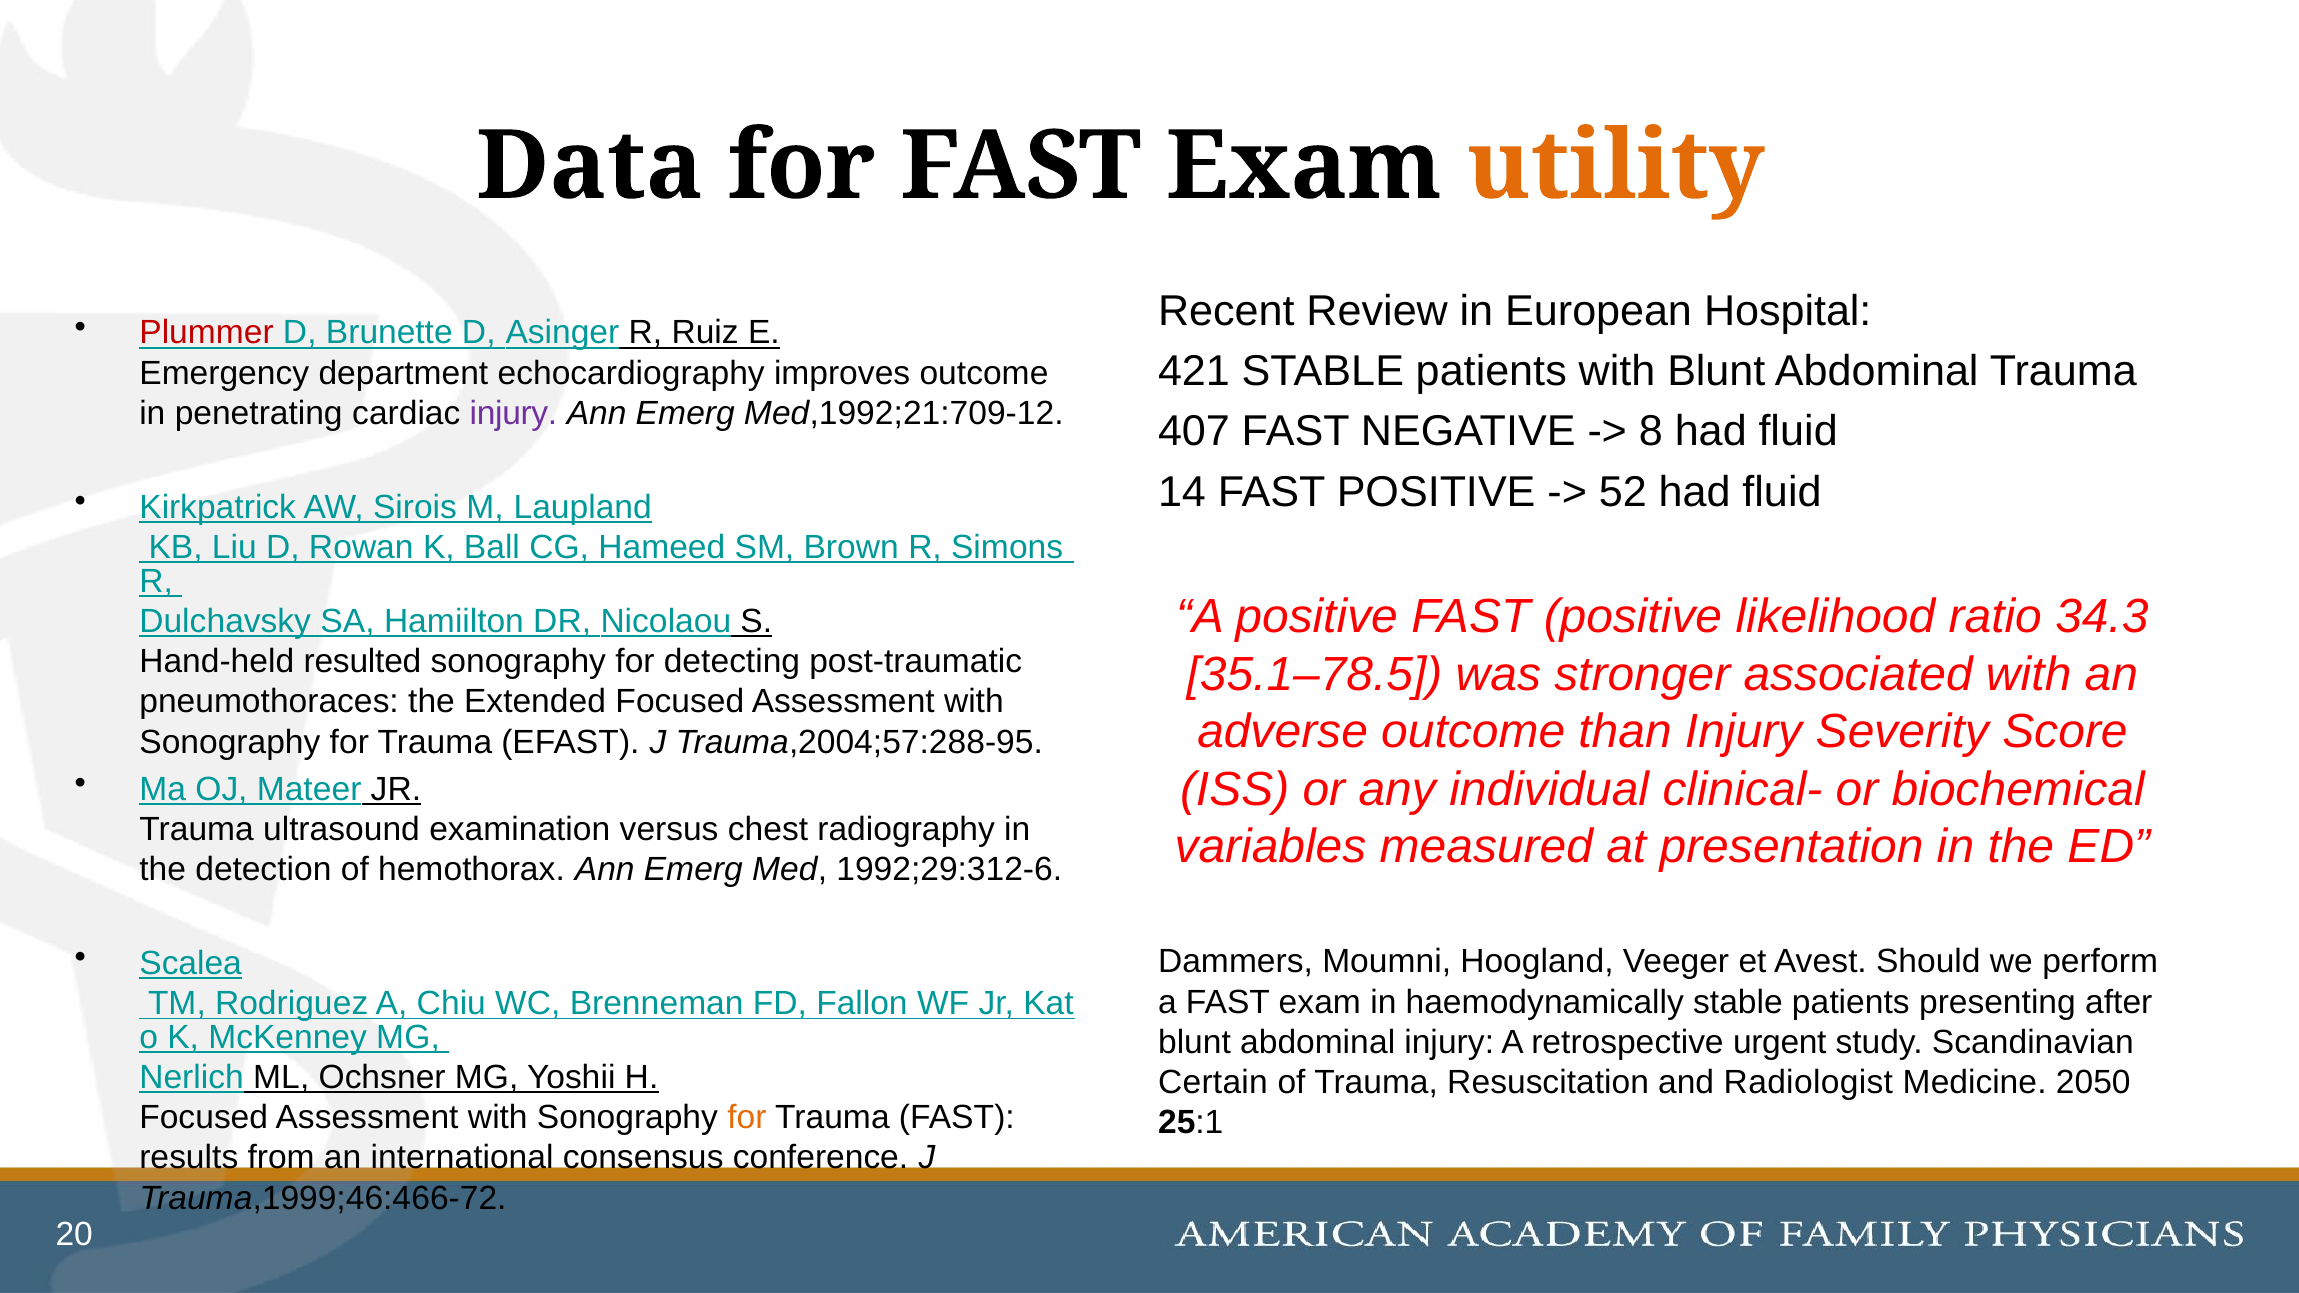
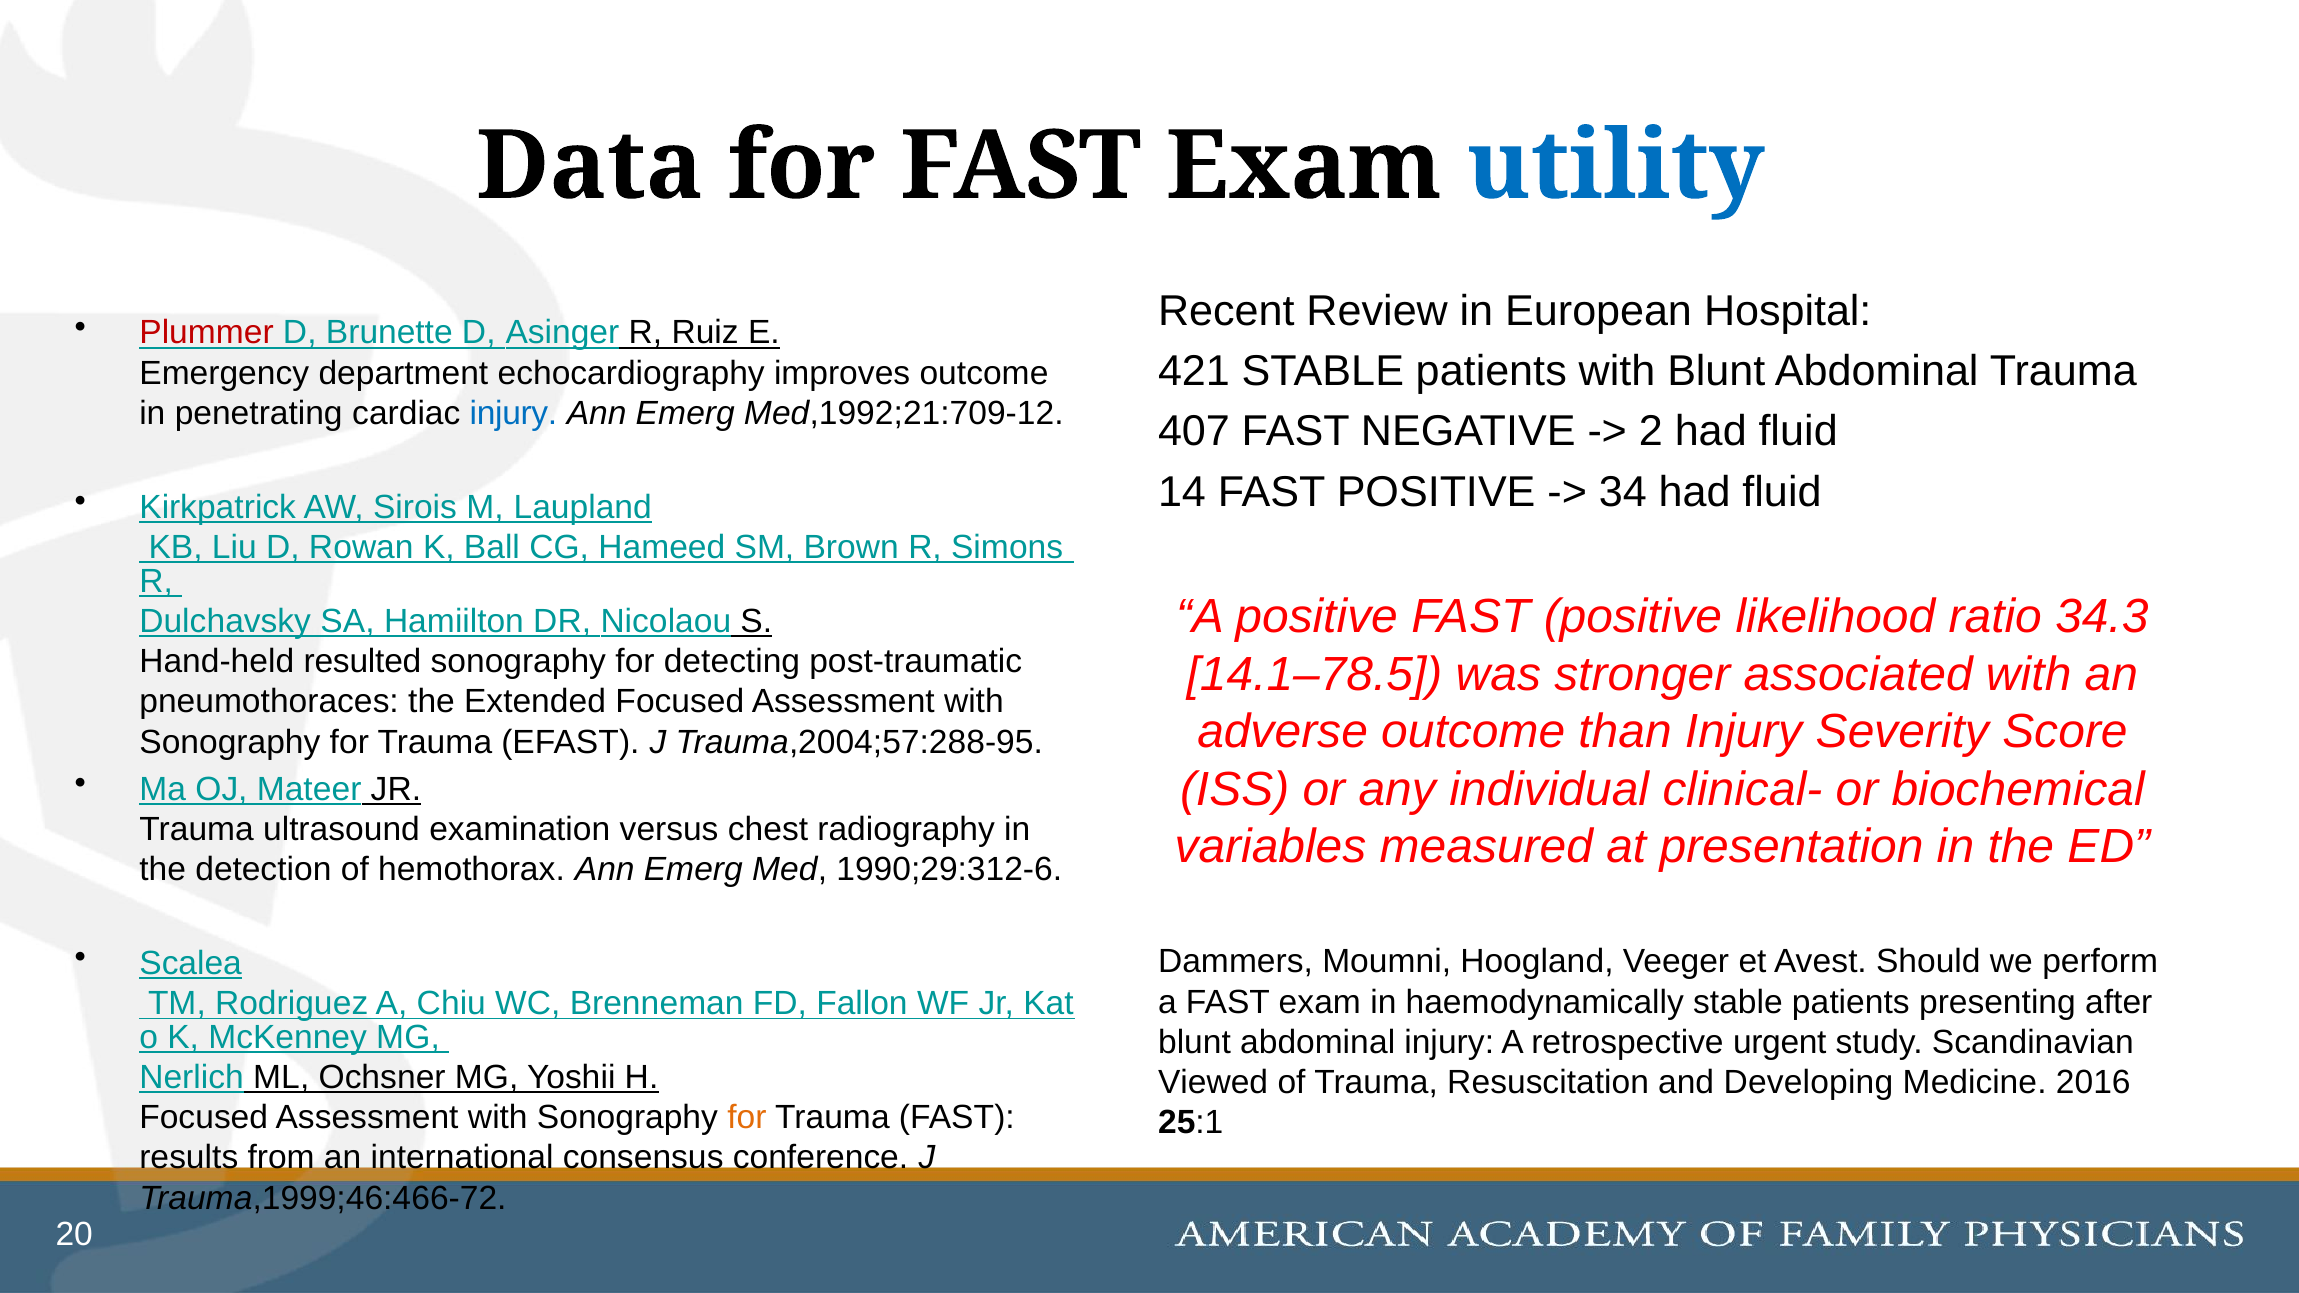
utility colour: orange -> blue
injury at (513, 413) colour: purple -> blue
8: 8 -> 2
52: 52 -> 34
35.1–78.5: 35.1–78.5 -> 14.1–78.5
1992;29:312-6: 1992;29:312-6 -> 1990;29:312-6
Certain: Certain -> Viewed
Radiologist: Radiologist -> Developing
2050: 2050 -> 2016
